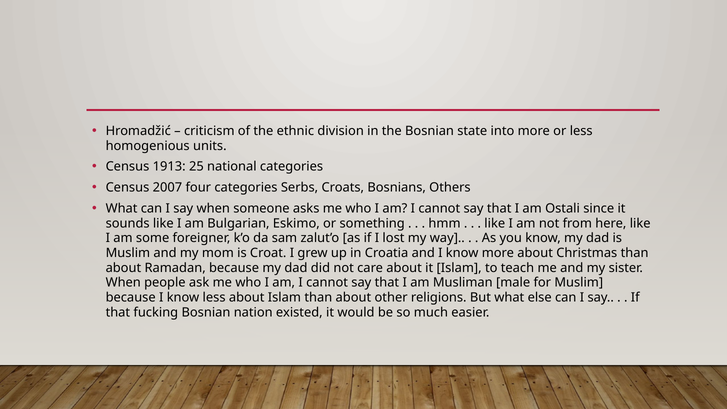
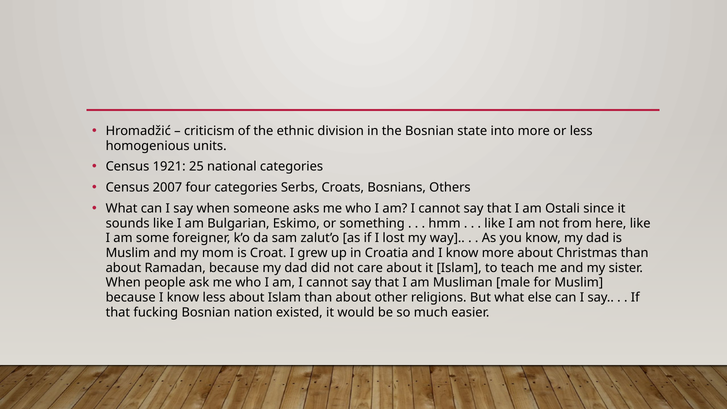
1913: 1913 -> 1921
